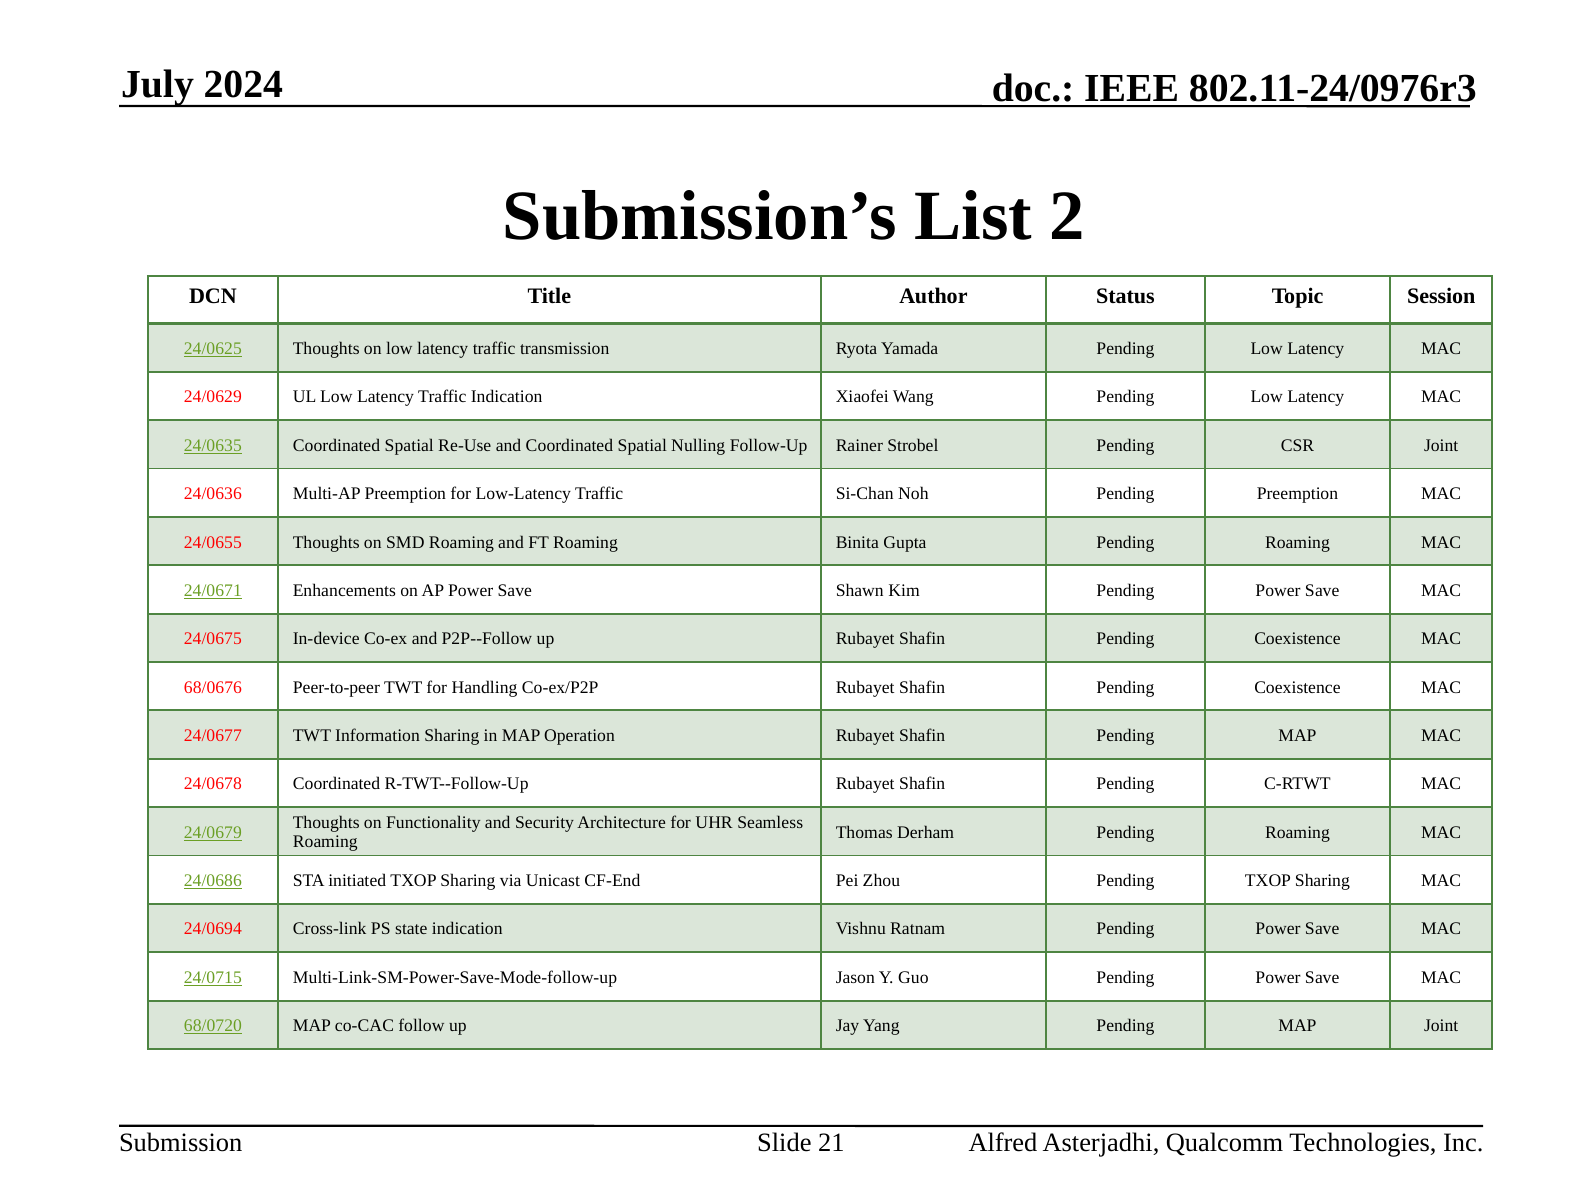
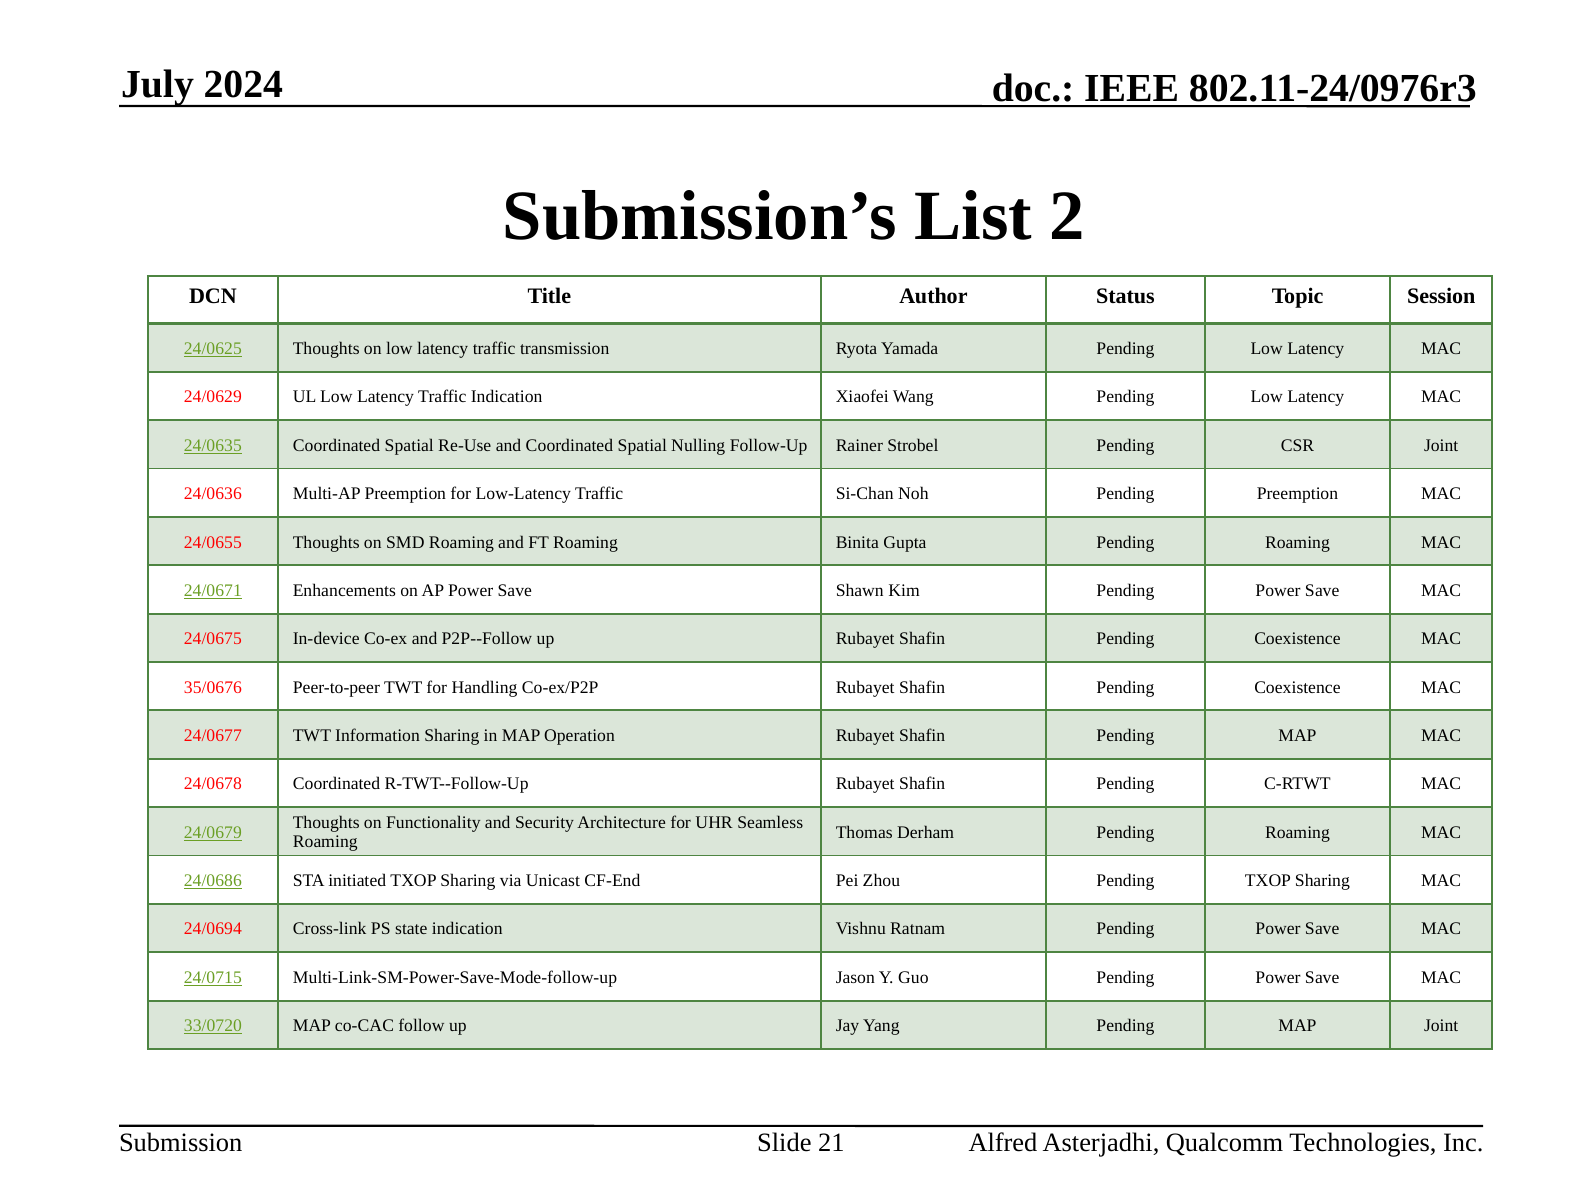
68/0676: 68/0676 -> 35/0676
68/0720: 68/0720 -> 33/0720
